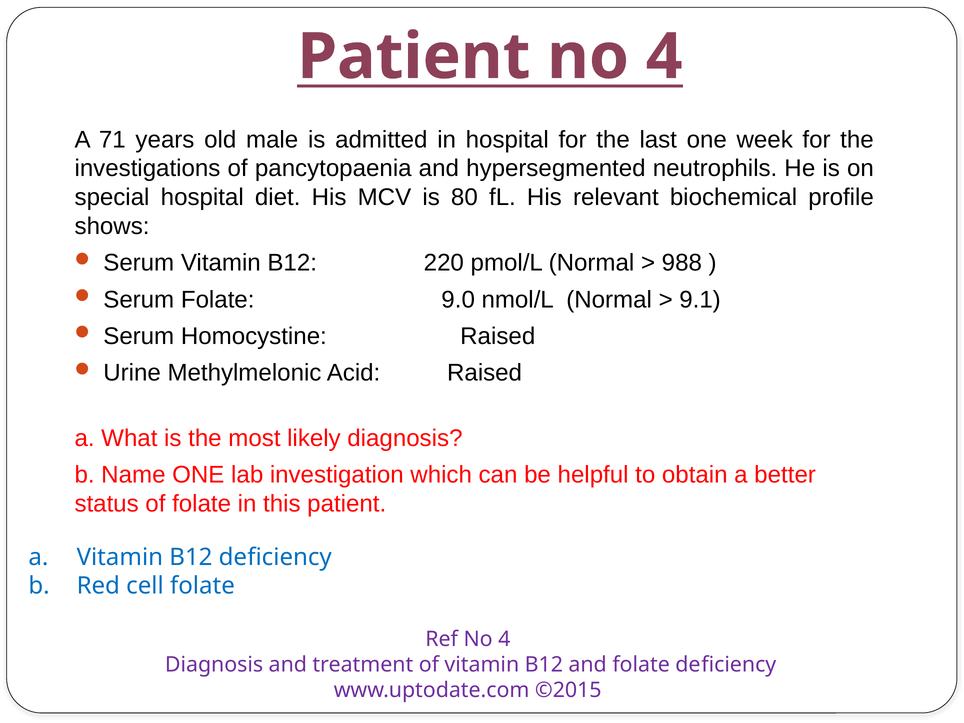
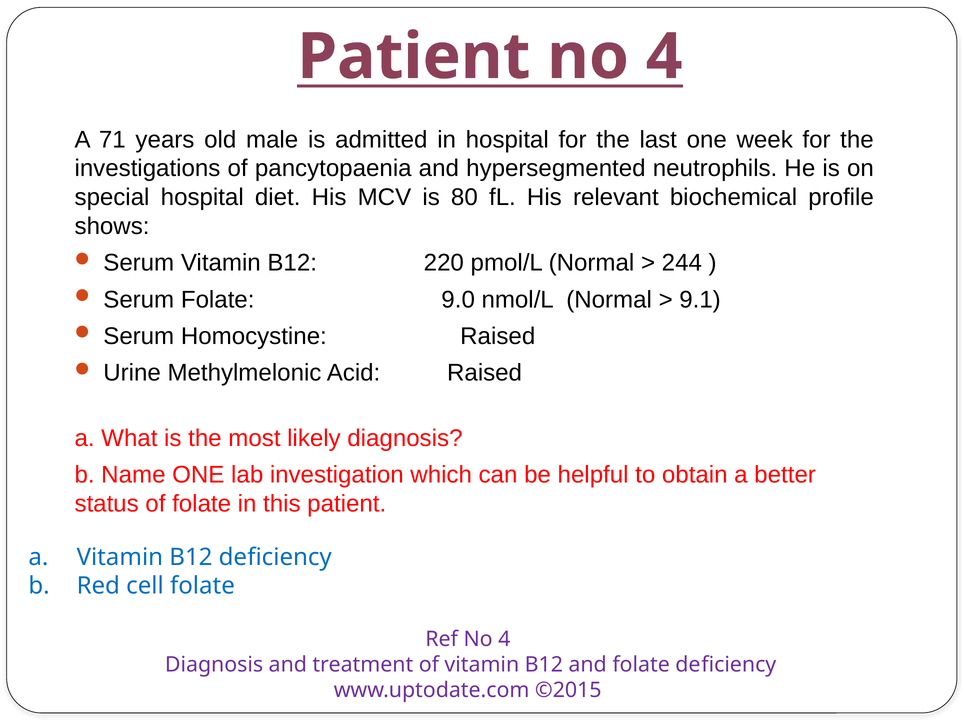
988: 988 -> 244
